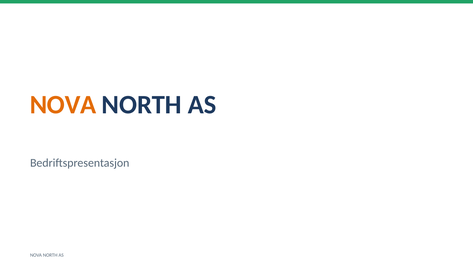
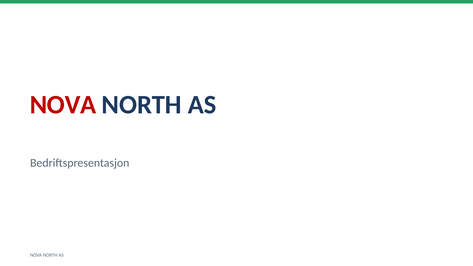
NOVA at (63, 105) colour: orange -> red
